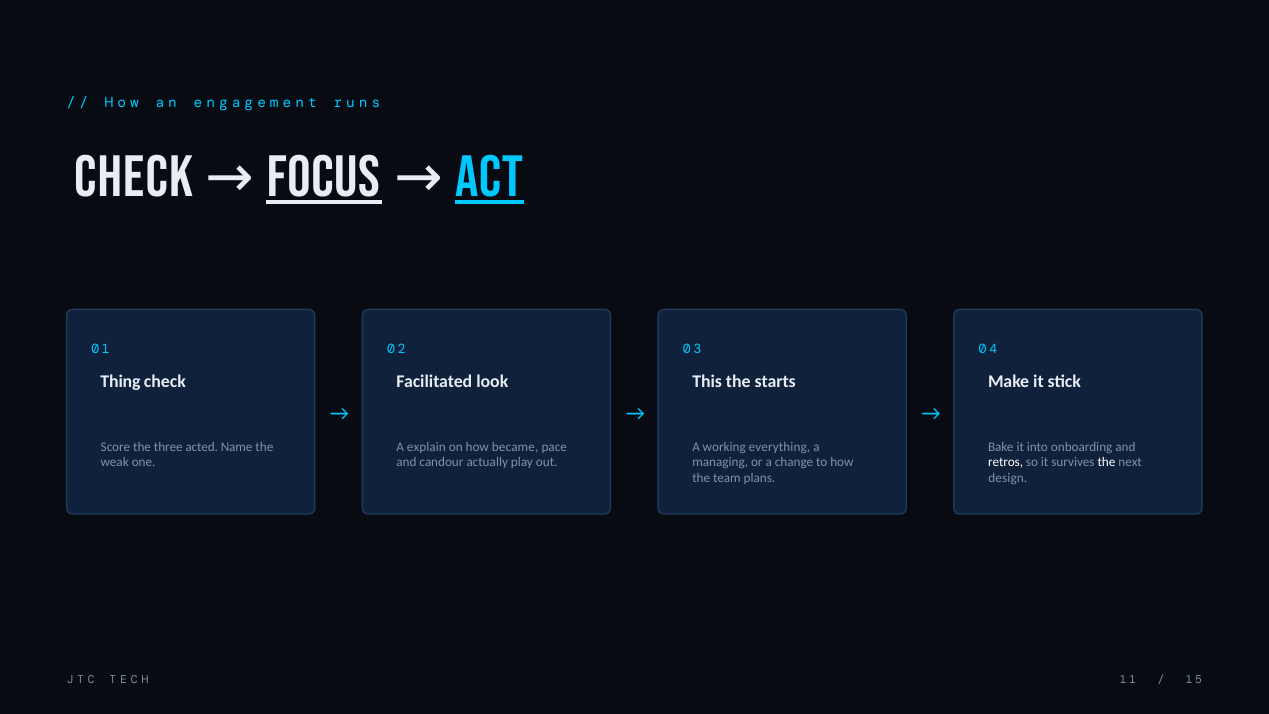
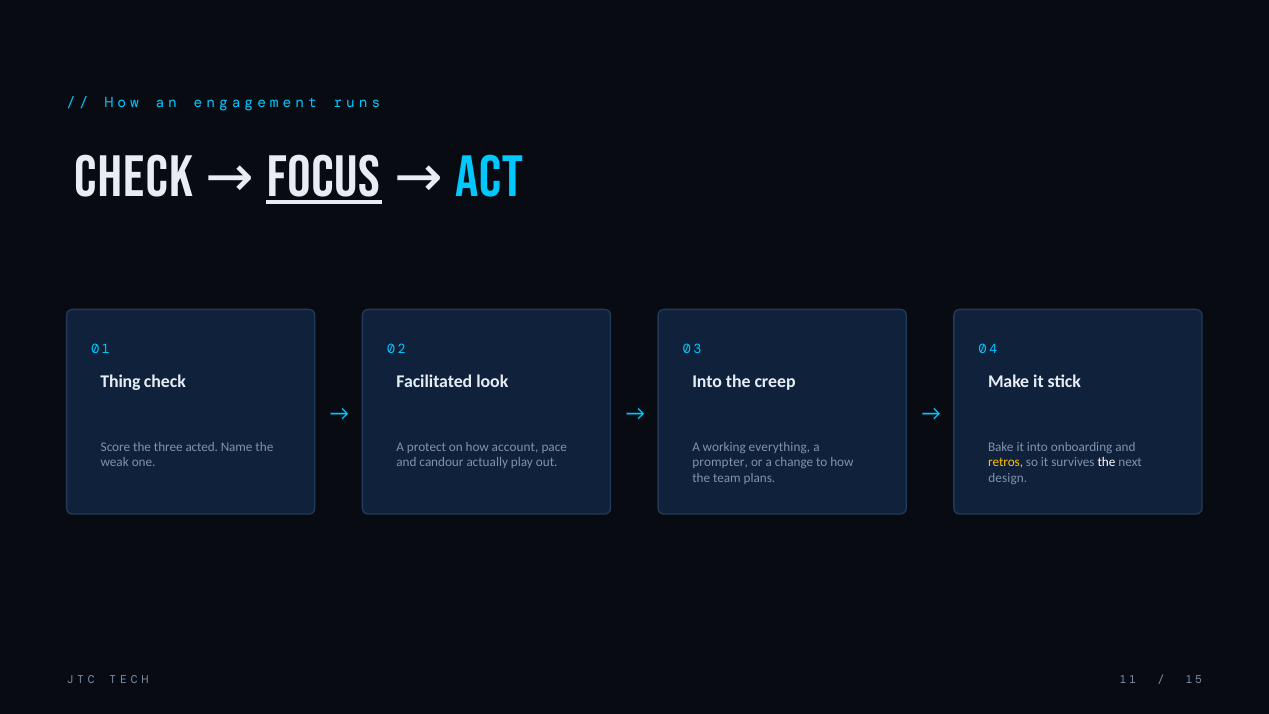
act underline: present -> none
This at (707, 381): This -> Into
starts: starts -> creep
explain: explain -> protect
became: became -> account
managing: managing -> prompter
retros colour: white -> yellow
